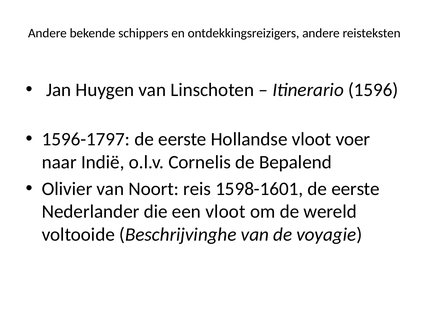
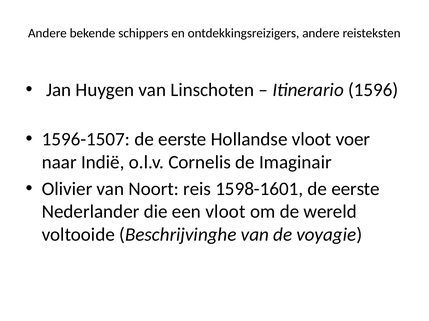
1596-1797: 1596-1797 -> 1596-1507
Bepalend: Bepalend -> Imaginair
